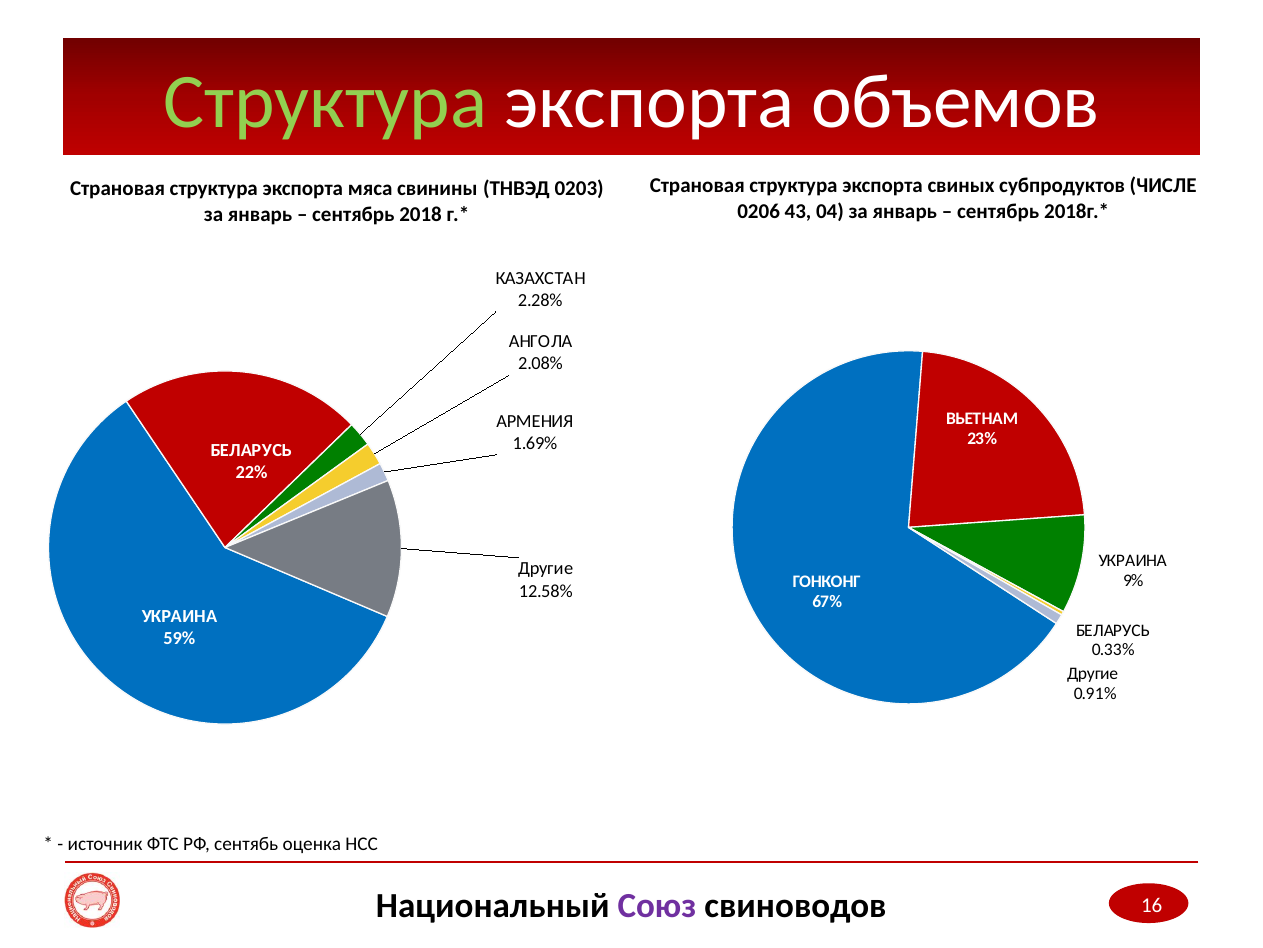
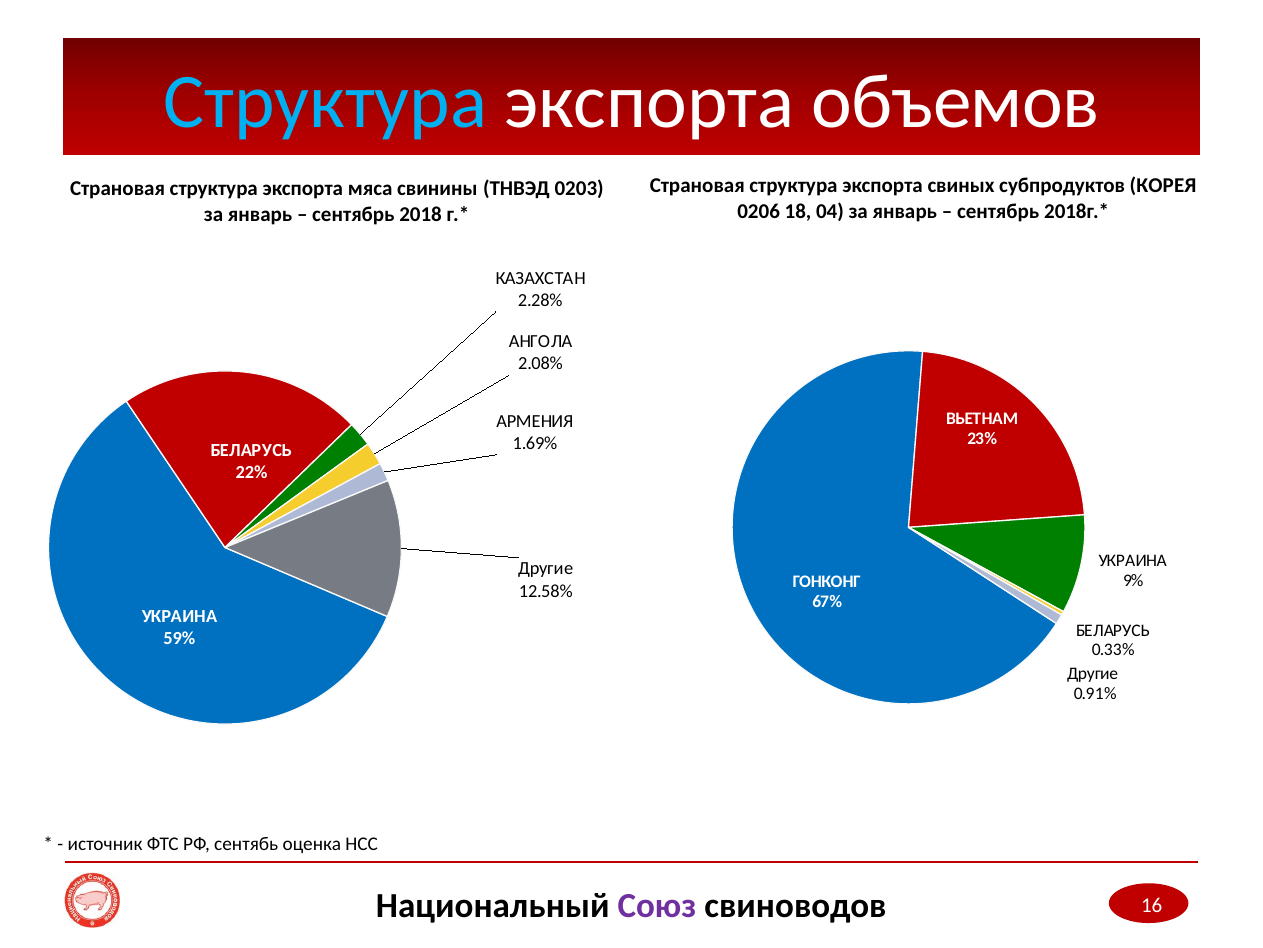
Структура at (325, 102) colour: light green -> light blue
ЧИСЛЕ: ЧИСЛЕ -> КОРЕЯ
43: 43 -> 18
